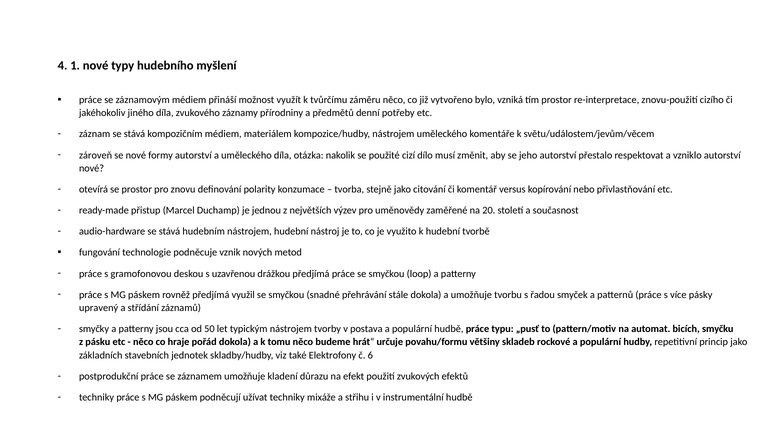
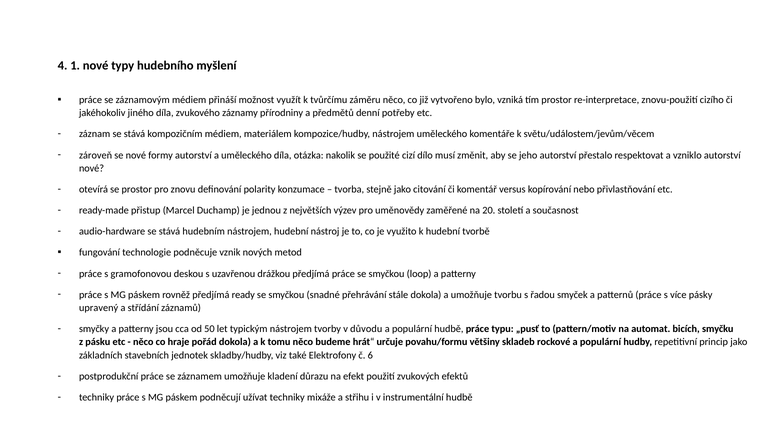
využil: využil -> ready
postava: postava -> důvodu
